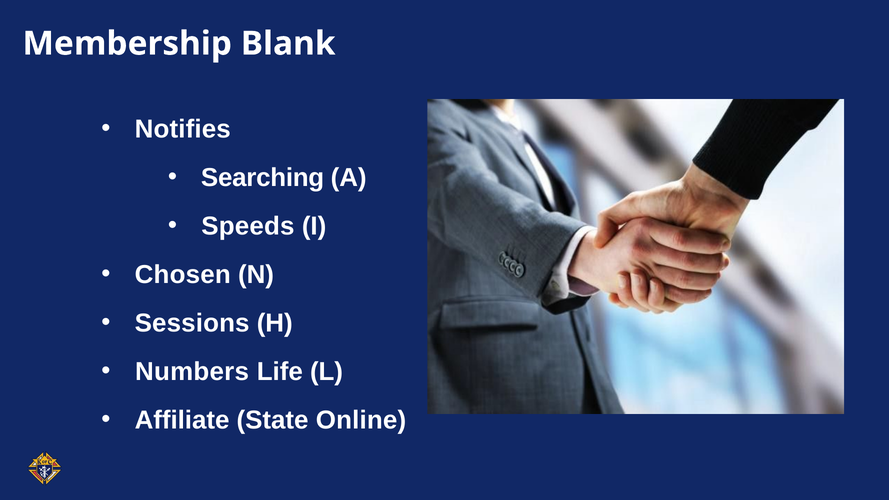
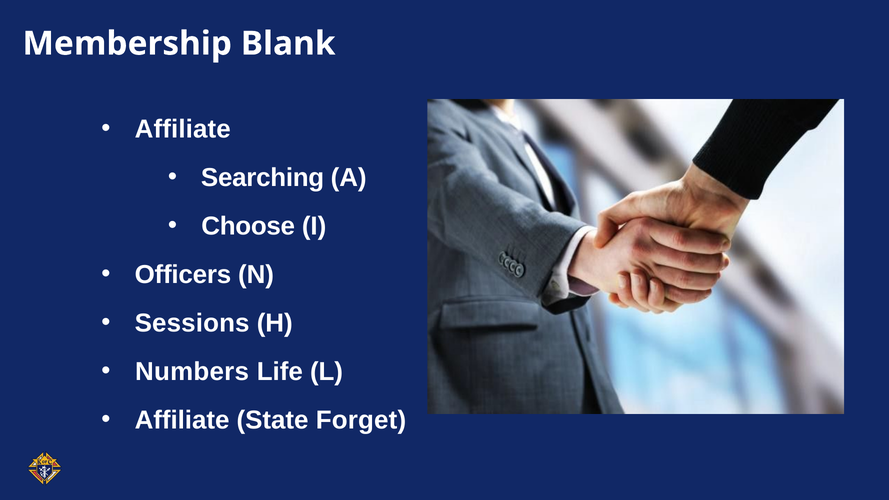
Notifies at (183, 129): Notifies -> Affiliate
Speeds: Speeds -> Choose
Chosen: Chosen -> Officers
Online: Online -> Forget
